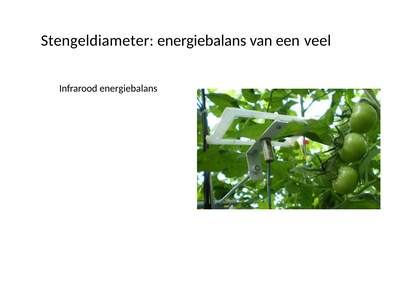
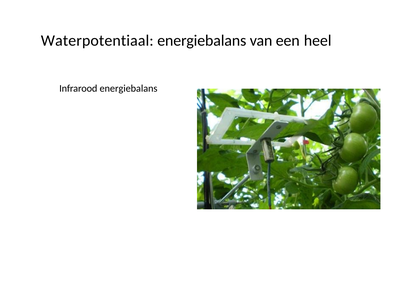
Stengeldiameter: Stengeldiameter -> Waterpotentiaal
veel: veel -> heel
